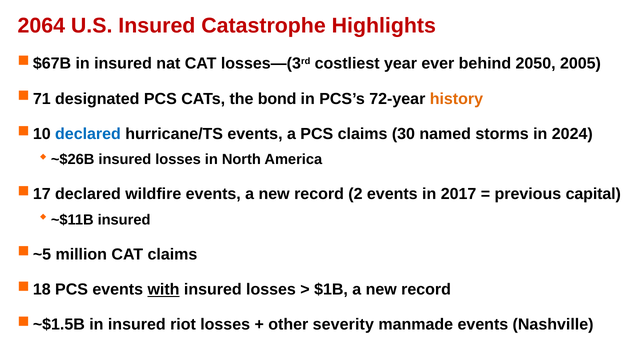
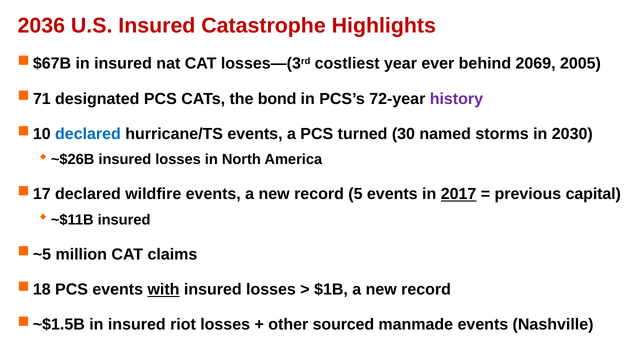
2064: 2064 -> 2036
2050: 2050 -> 2069
history colour: orange -> purple
PCS claims: claims -> turned
2024: 2024 -> 2030
2: 2 -> 5
2017 underline: none -> present
severity: severity -> sourced
